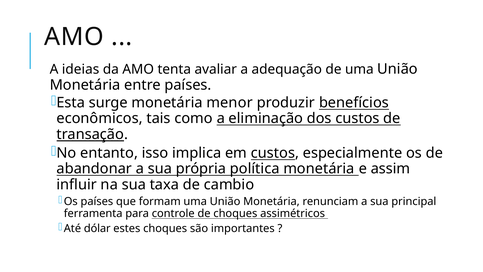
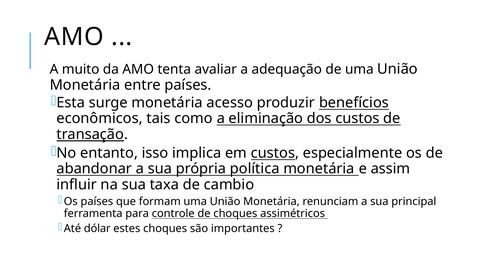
ideias: ideias -> muito
menor: menor -> acesso
